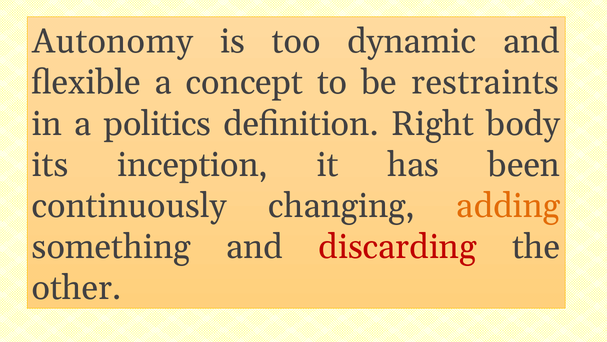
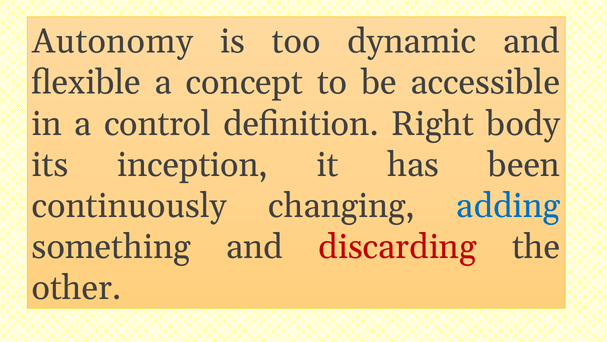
restraints: restraints -> accessible
politics: politics -> control
adding colour: orange -> blue
